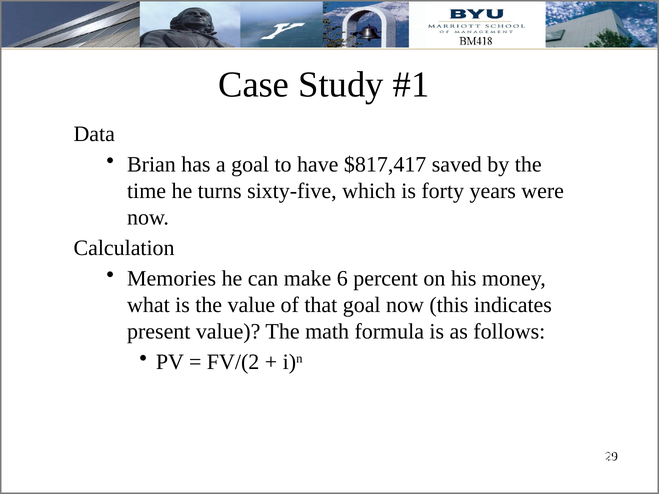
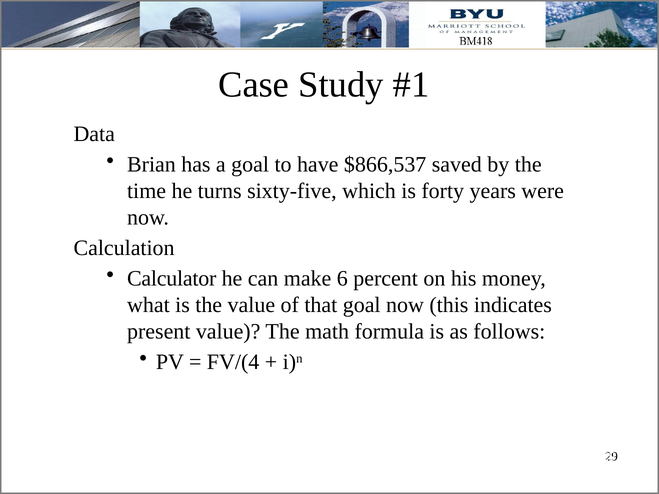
$817,417: $817,417 -> $866,537
Memories: Memories -> Calculator
FV/(2: FV/(2 -> FV/(4
